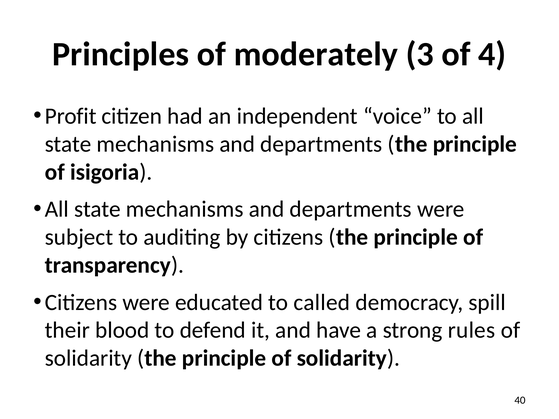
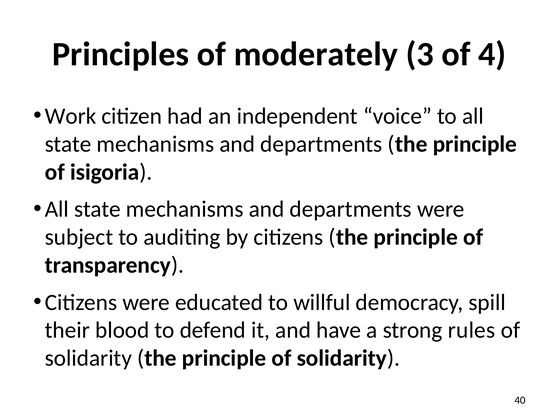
Profit: Profit -> Work
called: called -> willful
